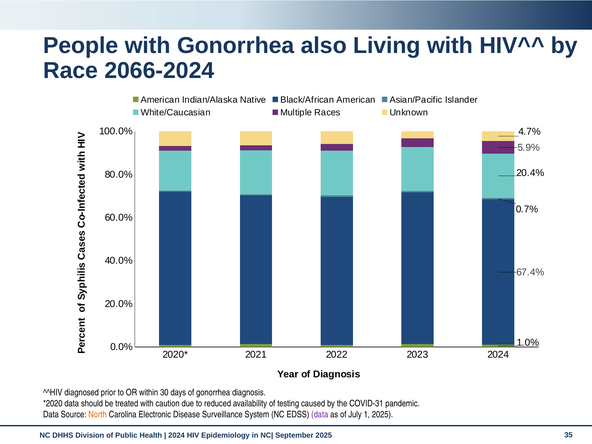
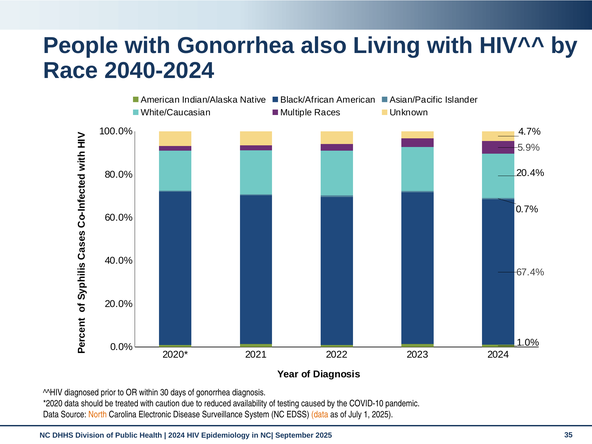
2066-2024: 2066-2024 -> 2040-2024
COVID-31: COVID-31 -> COVID-10
data at (320, 414) colour: purple -> orange
